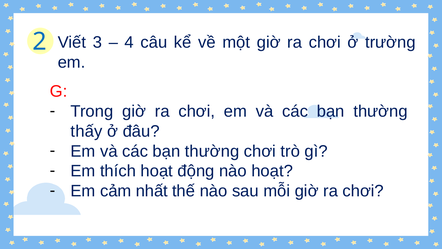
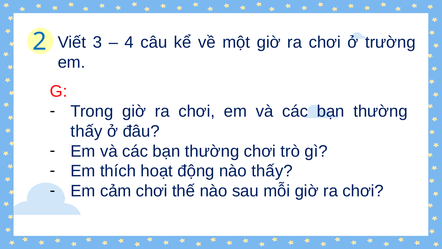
nào hoạt: hoạt -> thấy
cảm nhất: nhất -> chơi
